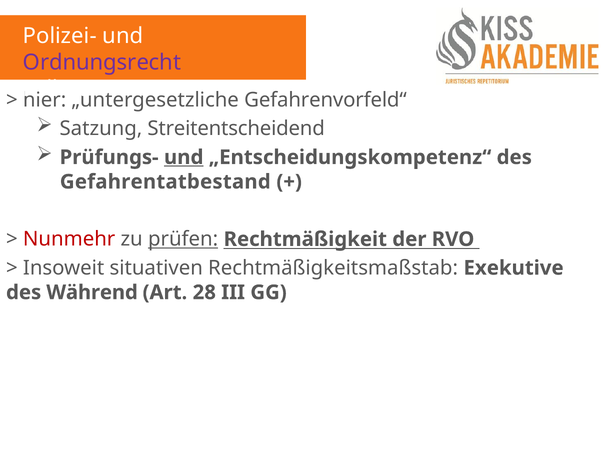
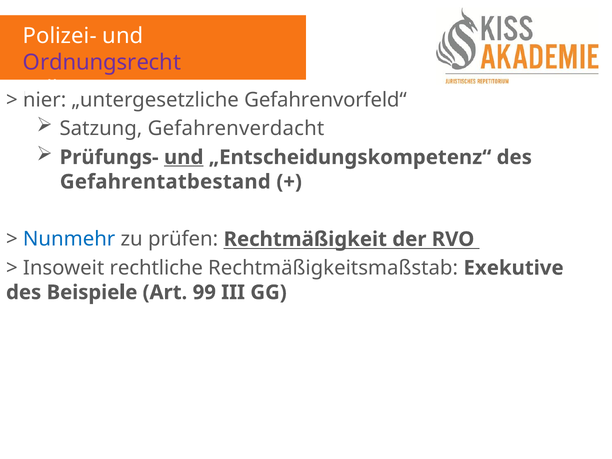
Streitentscheidend: Streitentscheidend -> Gefahrenverdacht
Nunmehr colour: red -> blue
prüfen underline: present -> none
situativen: situativen -> rechtliche
Während: Während -> Beispiele
28: 28 -> 99
